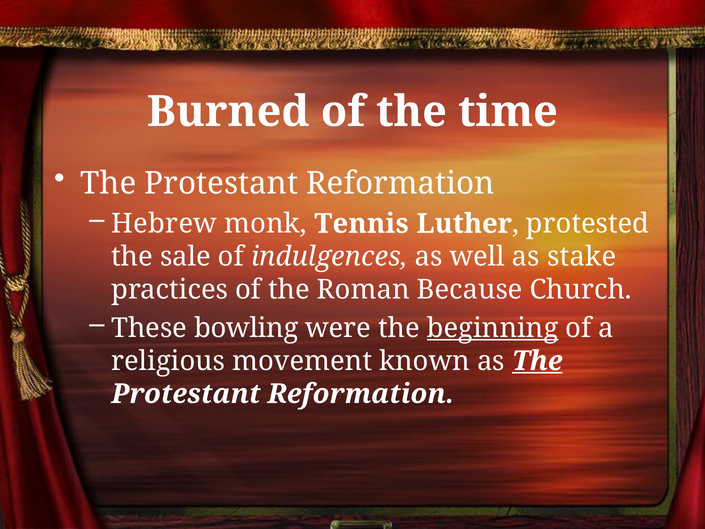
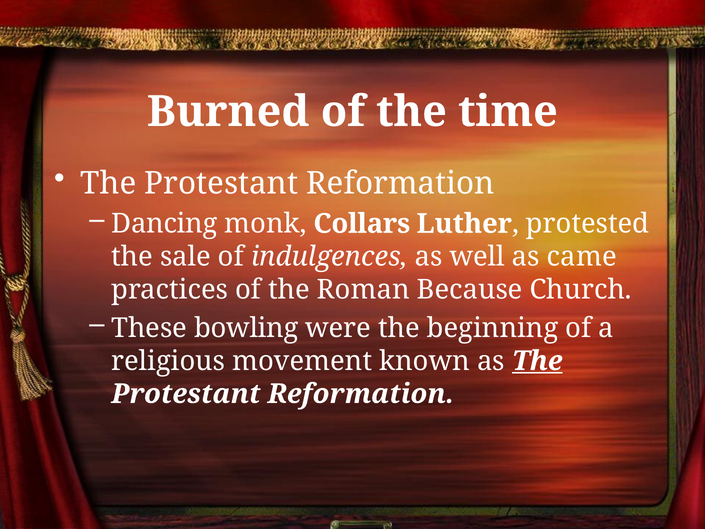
Hebrew: Hebrew -> Dancing
Tennis: Tennis -> Collars
stake: stake -> came
beginning underline: present -> none
